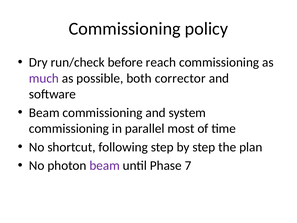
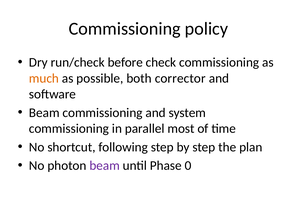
reach: reach -> check
much colour: purple -> orange
7: 7 -> 0
